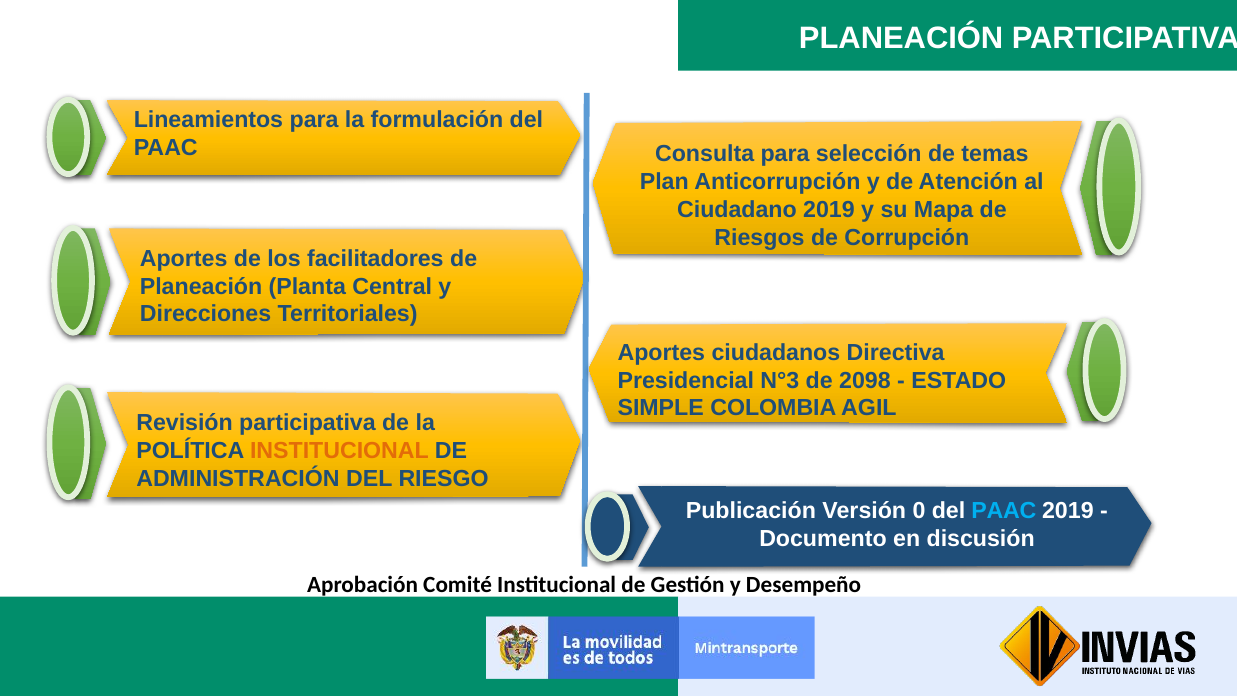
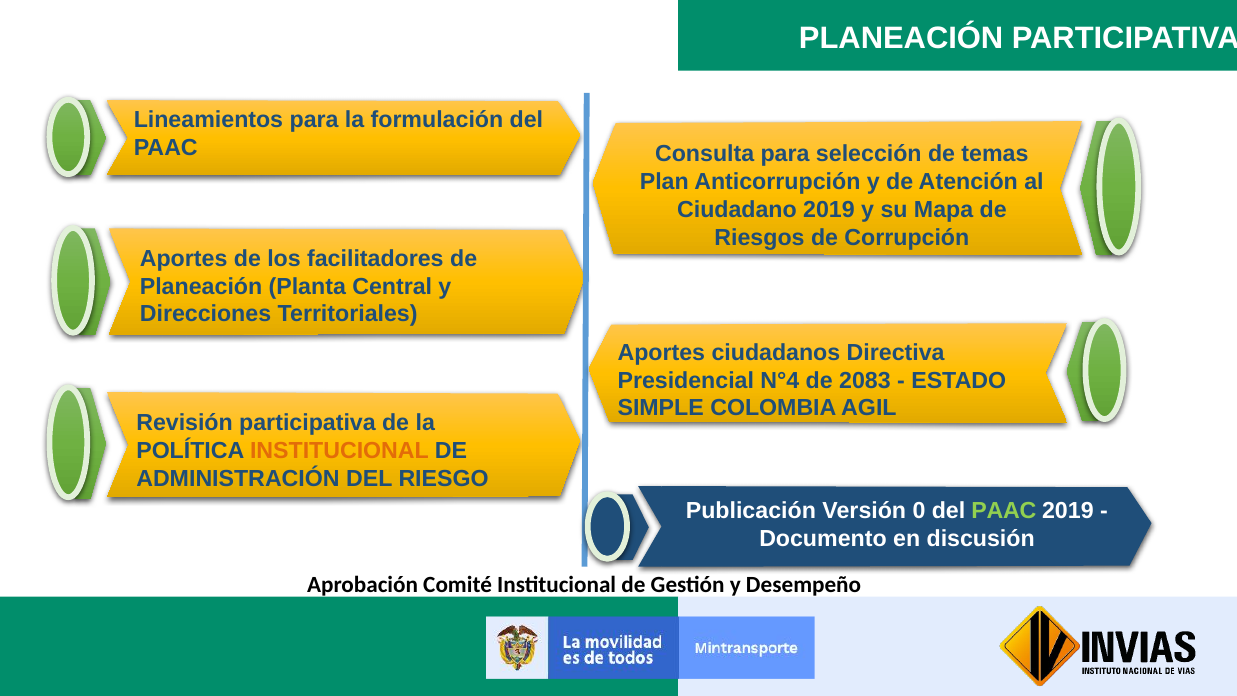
N°3: N°3 -> N°4
2098: 2098 -> 2083
PAAC at (1004, 511) colour: light blue -> light green
